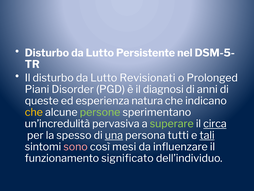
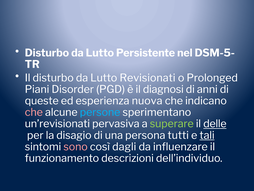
natura: natura -> nuova
che at (34, 112) colour: yellow -> pink
persone colour: light green -> light blue
un’incredulità: un’incredulità -> un’revisionati
circa: circa -> delle
spesso: spesso -> disagio
una underline: present -> none
mesi: mesi -> dagli
significato: significato -> descrizioni
